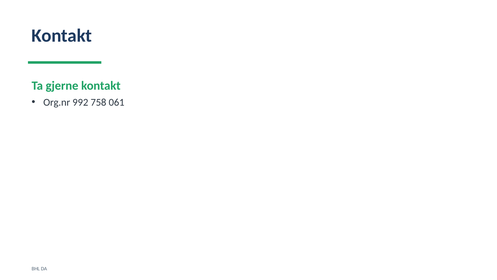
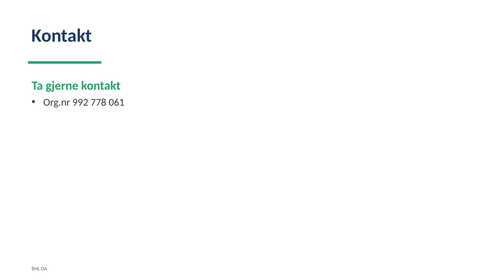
758: 758 -> 778
